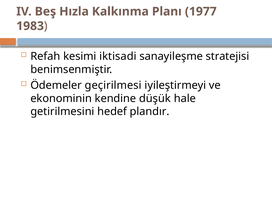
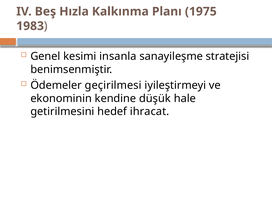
1977: 1977 -> 1975
Refah: Refah -> Genel
iktisadi: iktisadi -> insanla
plandır: plandır -> ihracat
